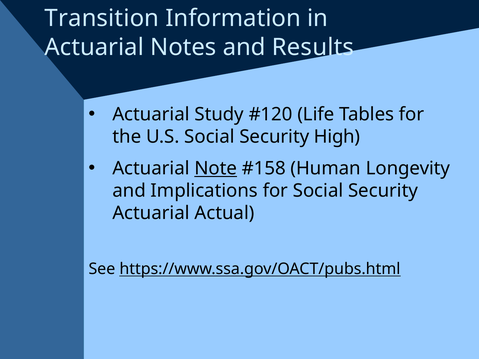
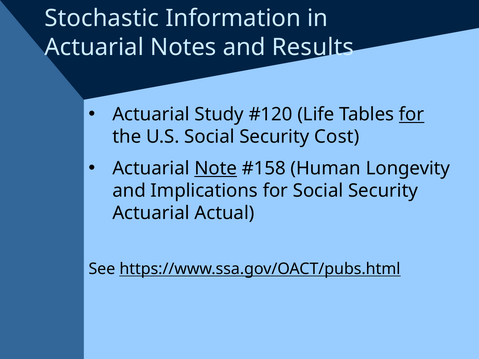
Transition: Transition -> Stochastic
for at (412, 114) underline: none -> present
High: High -> Cost
